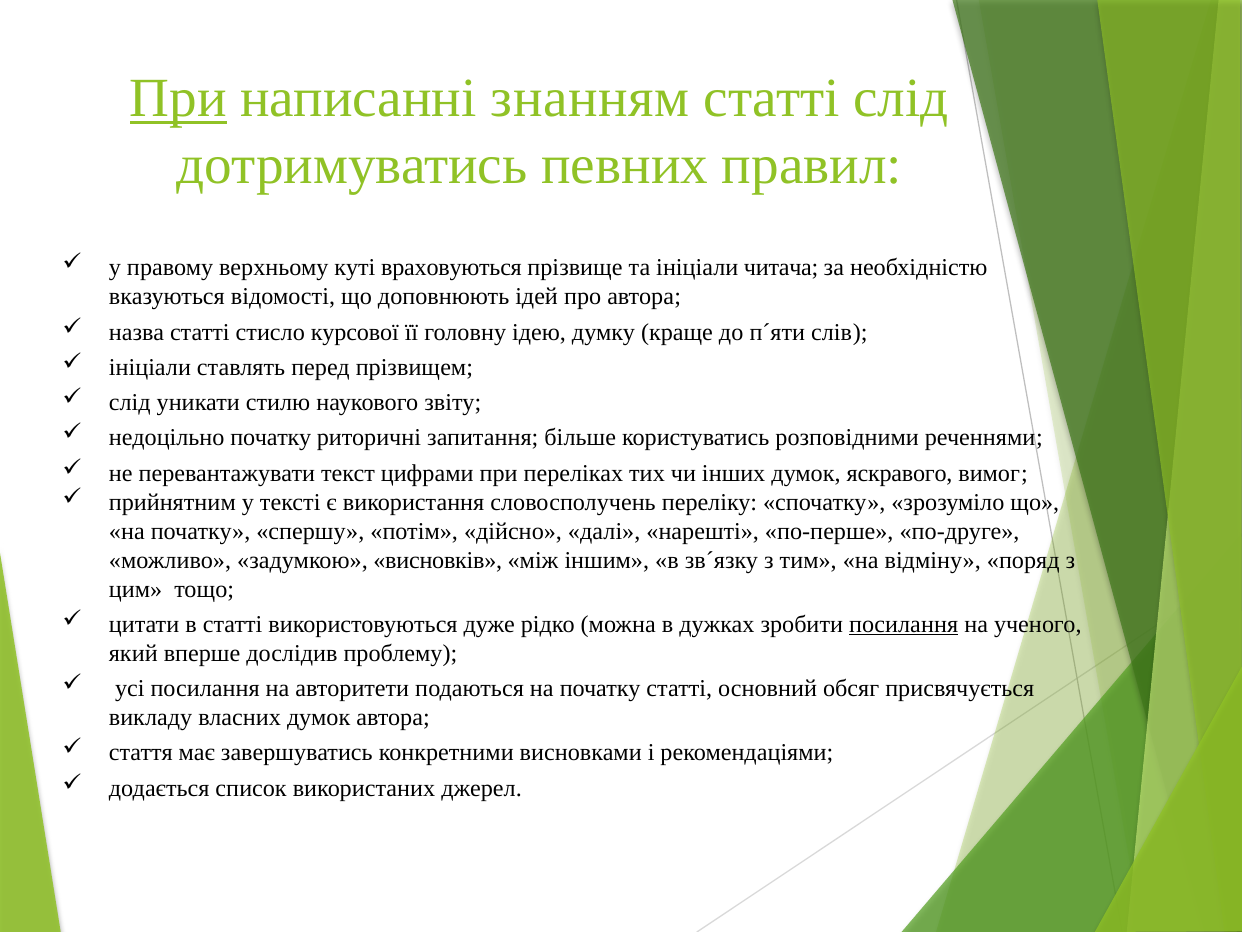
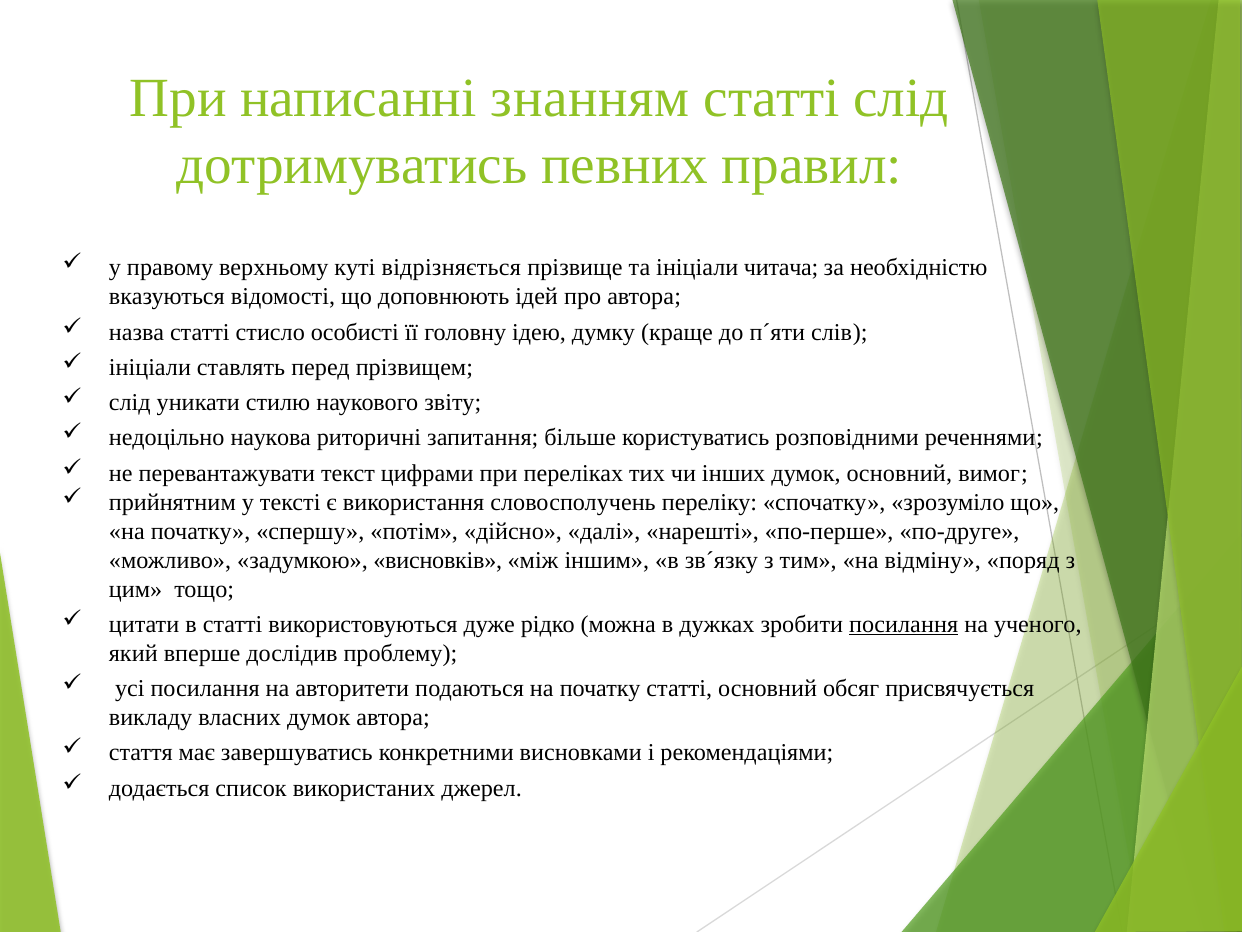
При at (178, 99) underline: present -> none
враховуються: враховуються -> відрізняється
курсової: курсової -> особисті
недоцільно початку: початку -> наукова
думок яскравого: яскравого -> основний
